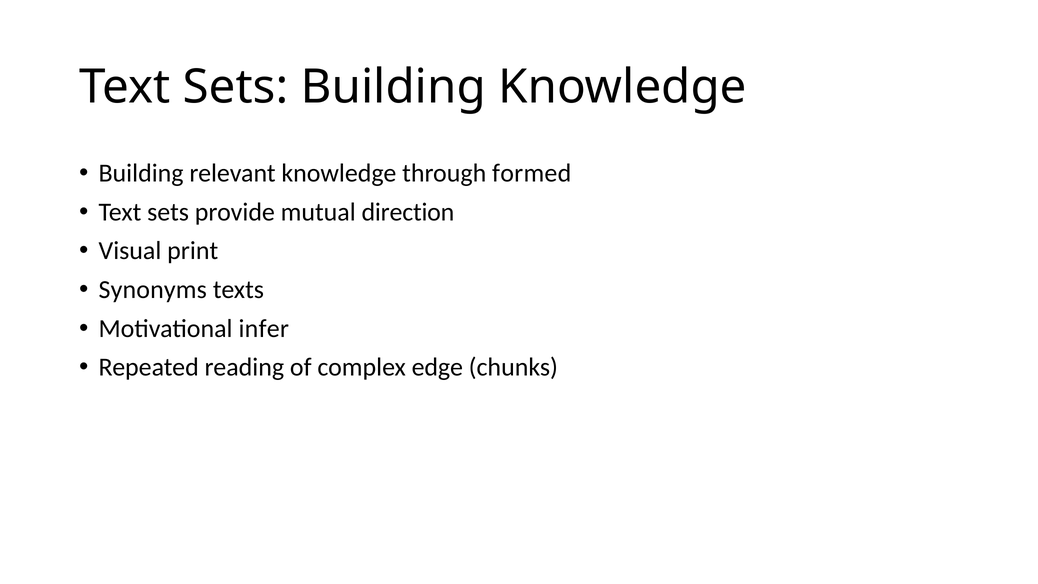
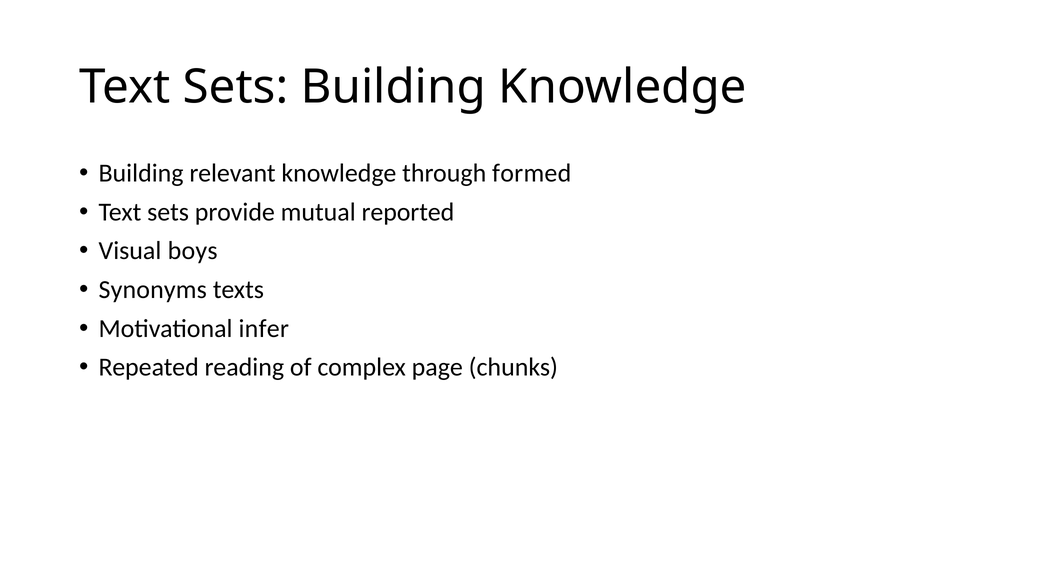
direction: direction -> reported
print: print -> boys
edge: edge -> page
